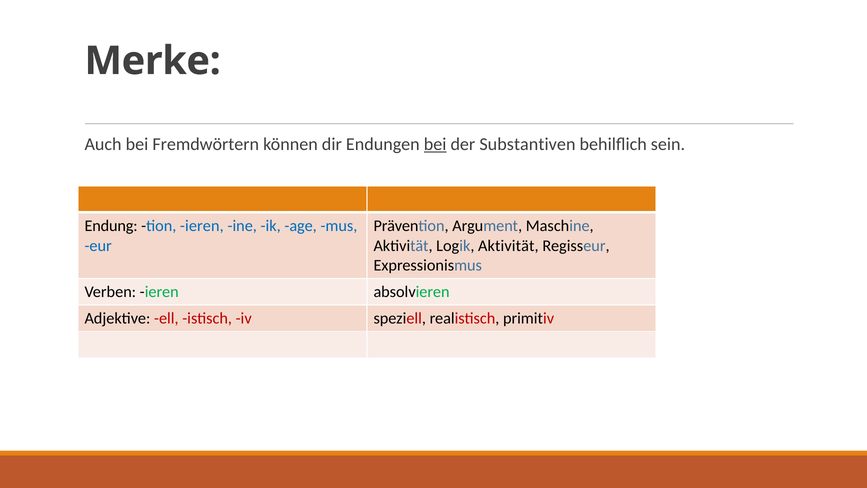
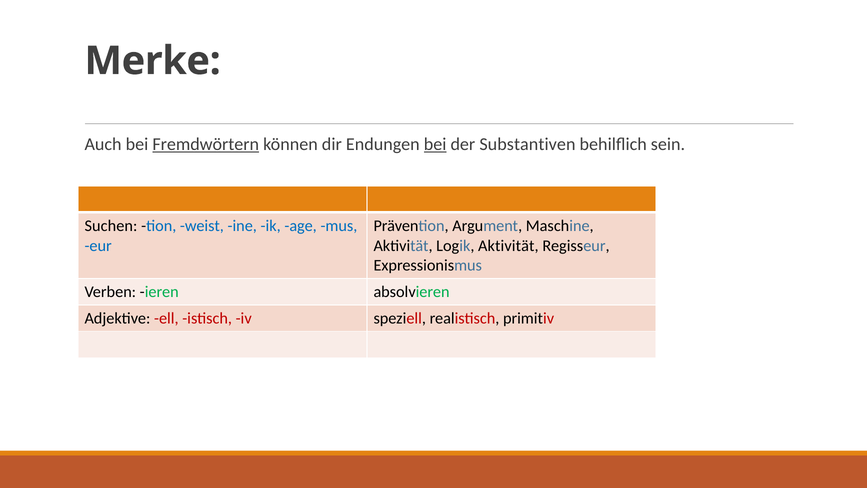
Fremdwörtern underline: none -> present
Endung: Endung -> Suchen
tion ieren: ieren -> weist
